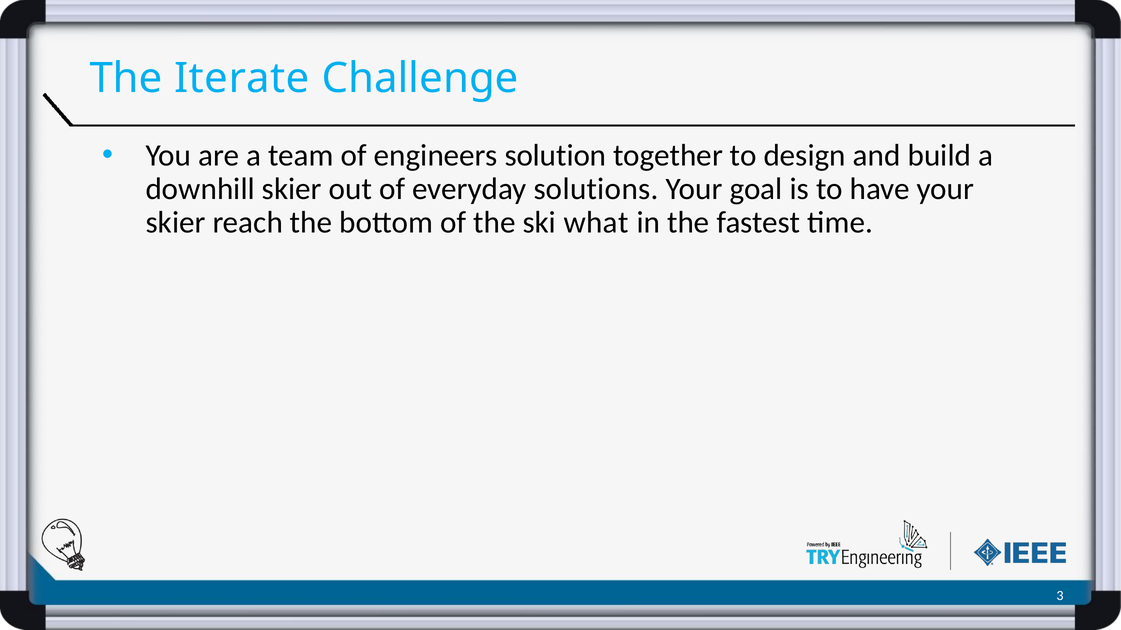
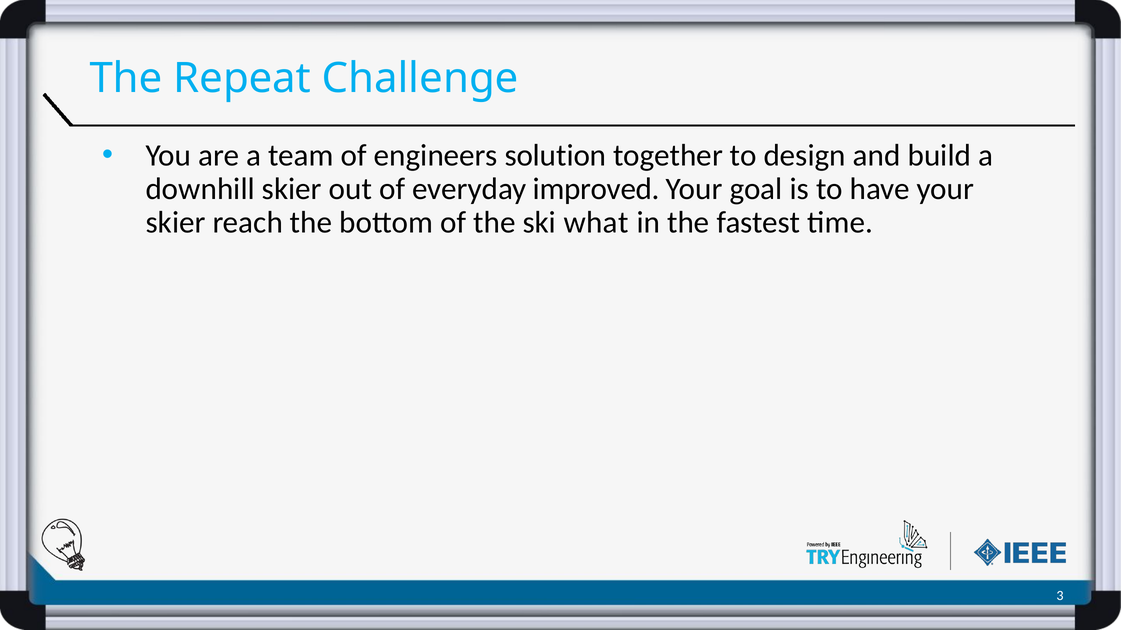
Iterate: Iterate -> Repeat
solutions: solutions -> improved
